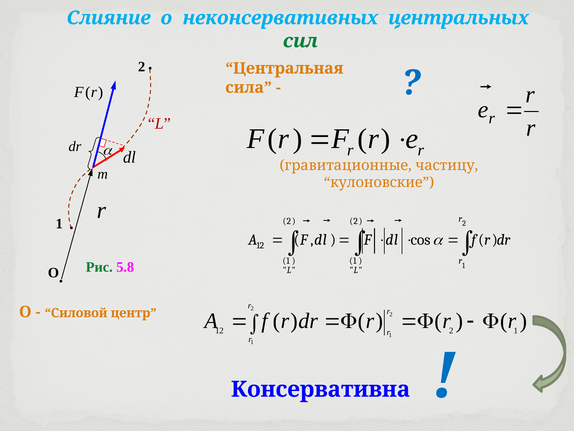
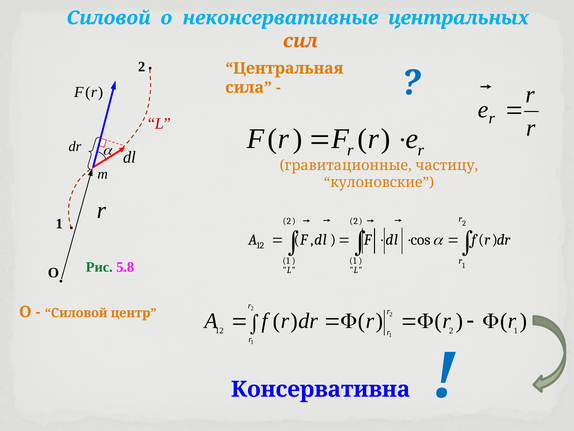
Слияние at (109, 18): Слияние -> Силовой
неконсервативных: неконсервативных -> неконсервативные
сил colour: green -> orange
